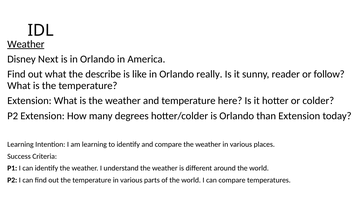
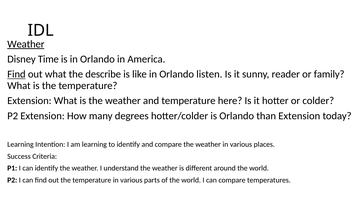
Next: Next -> Time
Find at (16, 74) underline: none -> present
really: really -> listen
follow: follow -> family
